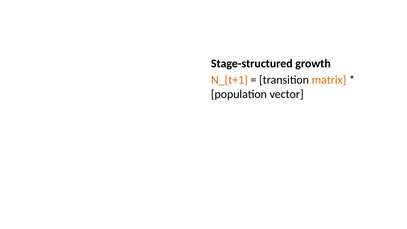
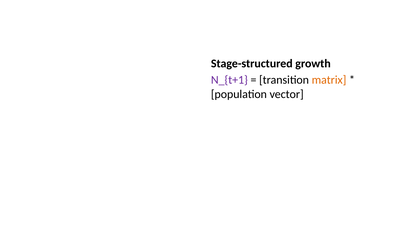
N_{t+1 colour: orange -> purple
